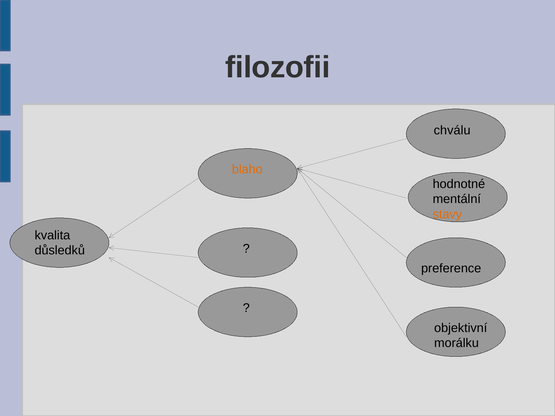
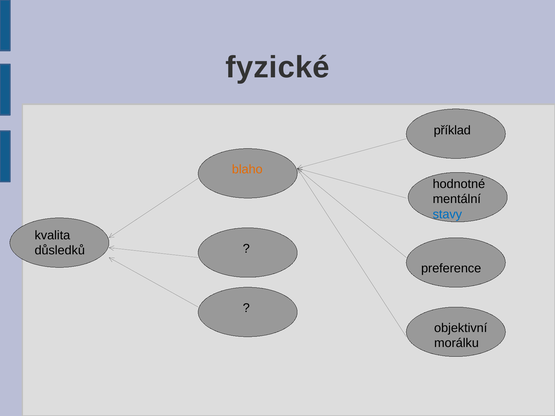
filozofii: filozofii -> fyzické
chválu: chválu -> příklad
stavy colour: orange -> blue
